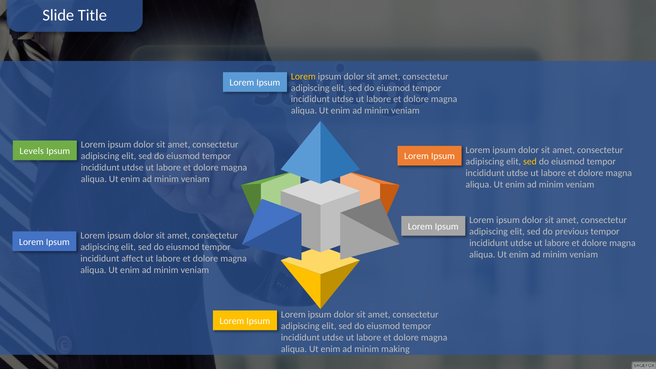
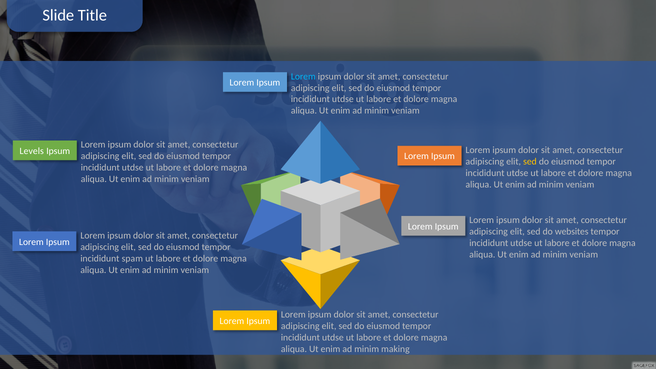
Lorem at (303, 76) colour: yellow -> light blue
previous: previous -> websites
affect: affect -> spam
